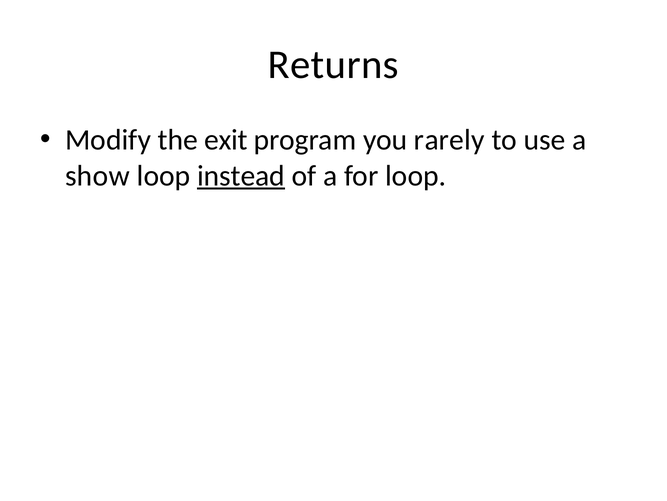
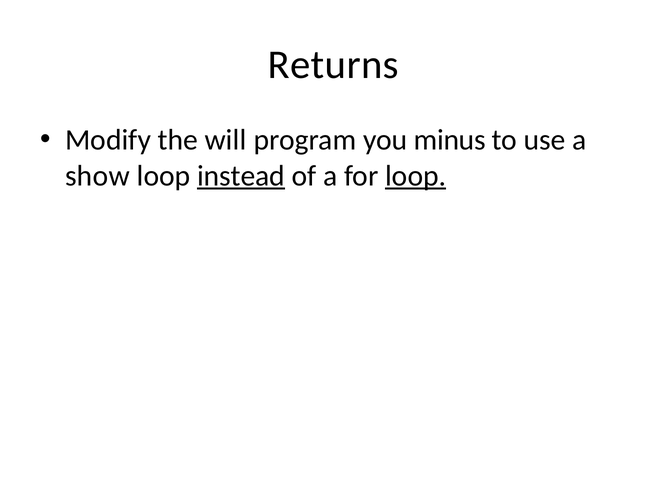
exit: exit -> will
rarely: rarely -> minus
loop at (416, 176) underline: none -> present
